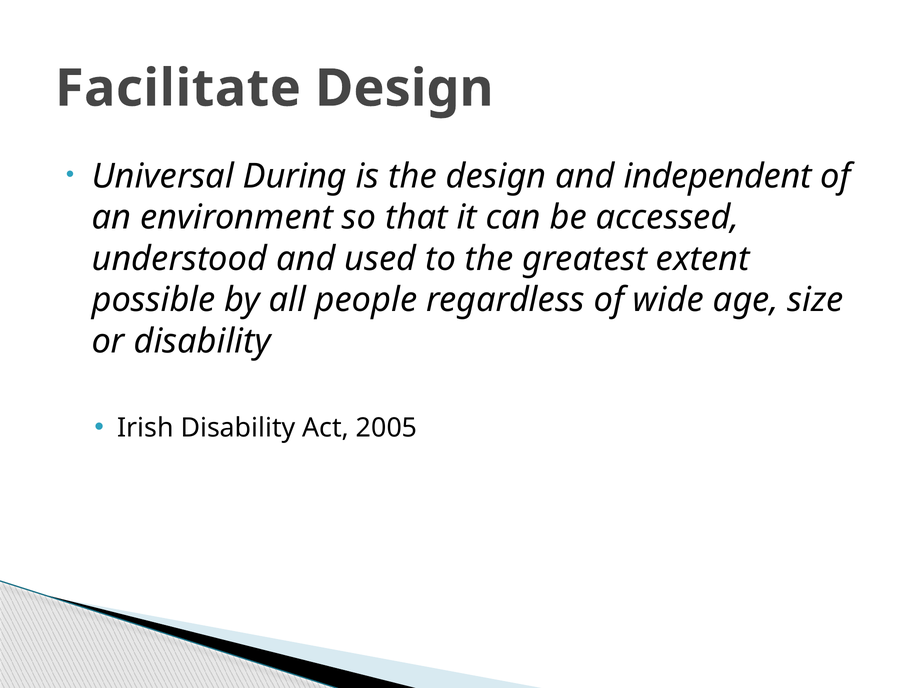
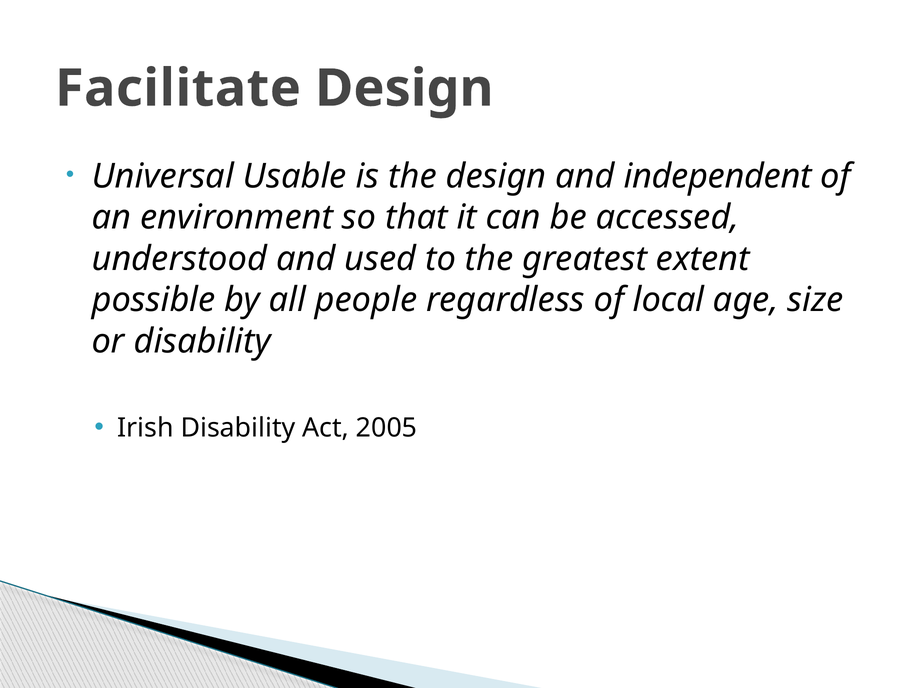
During: During -> Usable
wide: wide -> local
